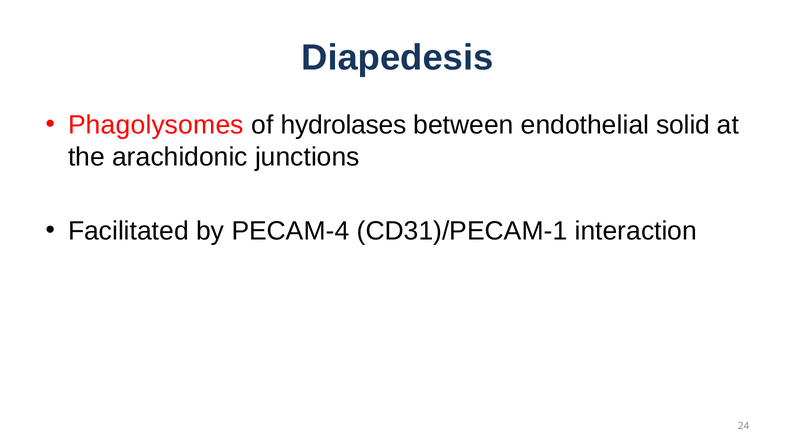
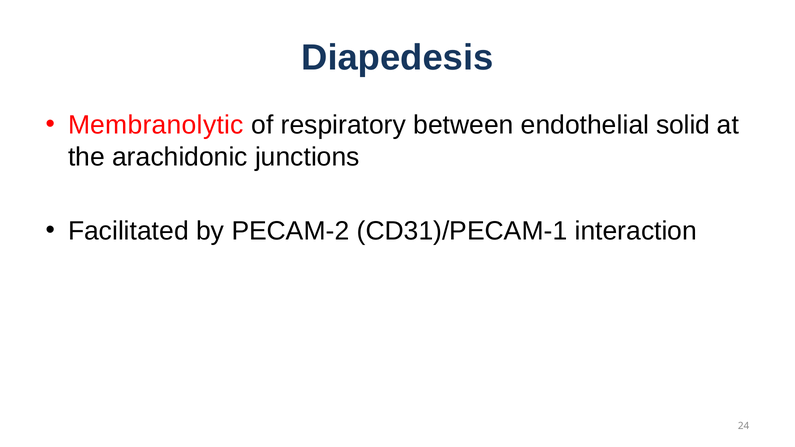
Phagolysomes: Phagolysomes -> Membranolytic
hydrolases: hydrolases -> respiratory
PECAM-4: PECAM-4 -> PECAM-2
